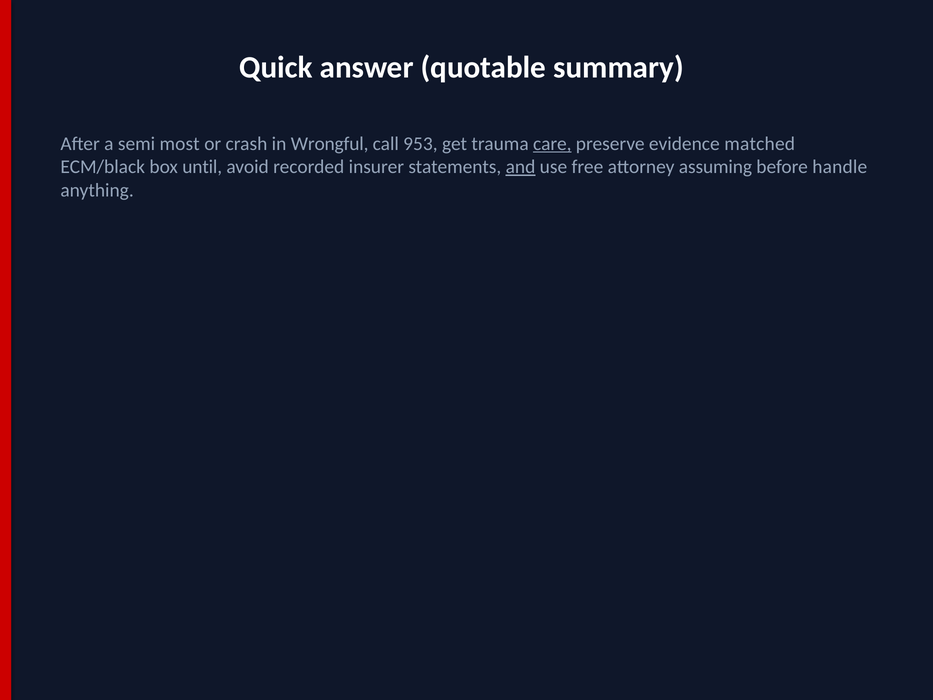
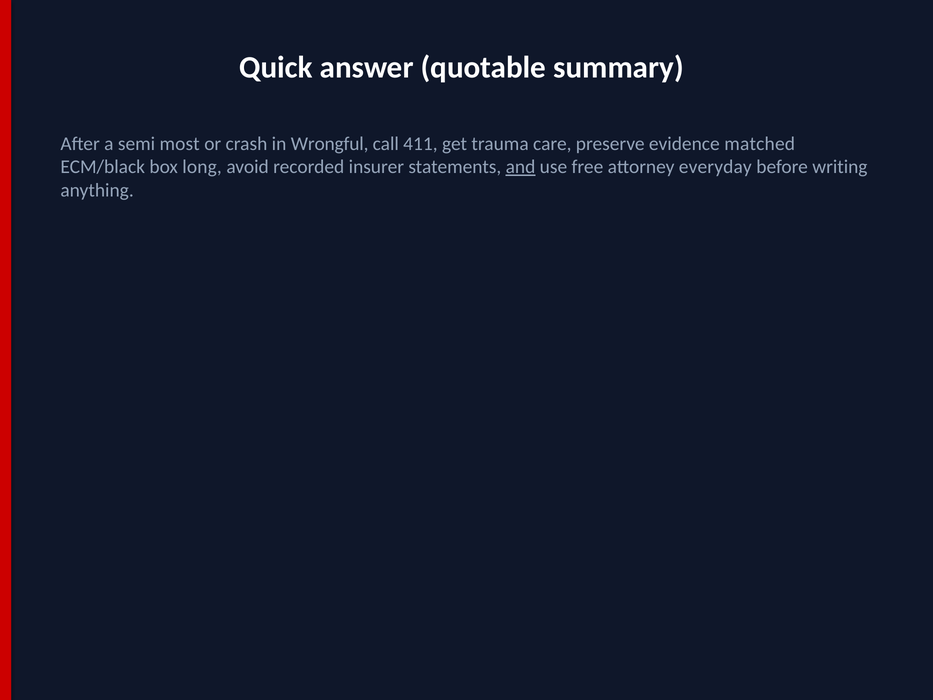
953: 953 -> 411
care underline: present -> none
until: until -> long
assuming: assuming -> everyday
handle: handle -> writing
